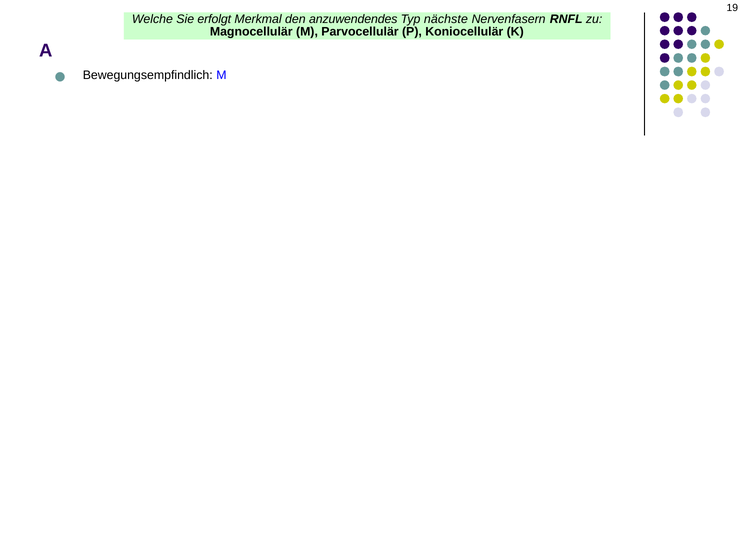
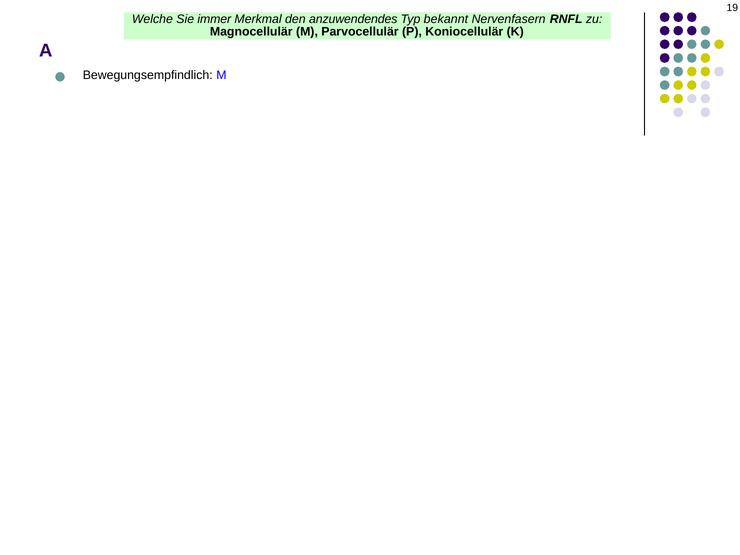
erfolgt: erfolgt -> immer
nächste: nächste -> bekannt
